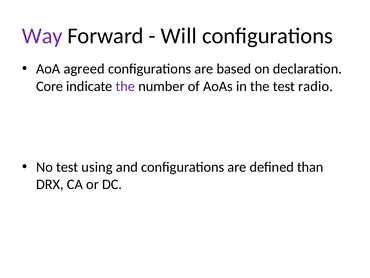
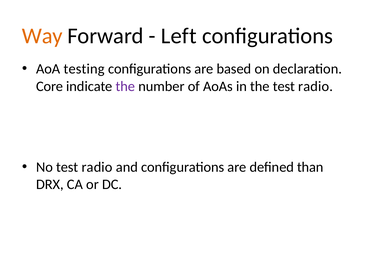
Way colour: purple -> orange
Will: Will -> Left
agreed: agreed -> testing
No test using: using -> radio
